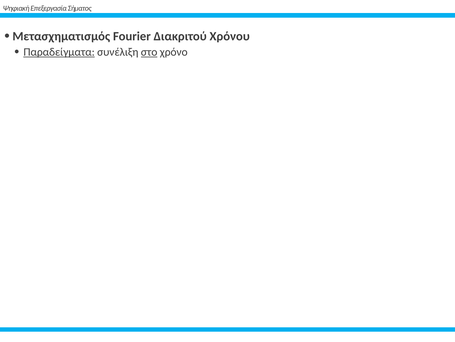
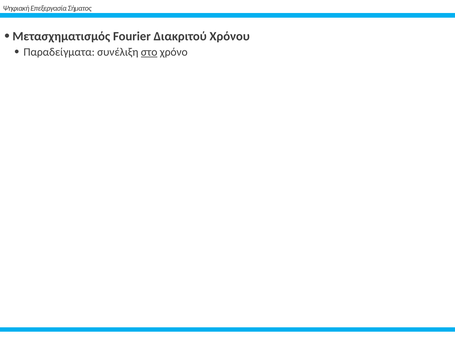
Παραδείγματα underline: present -> none
